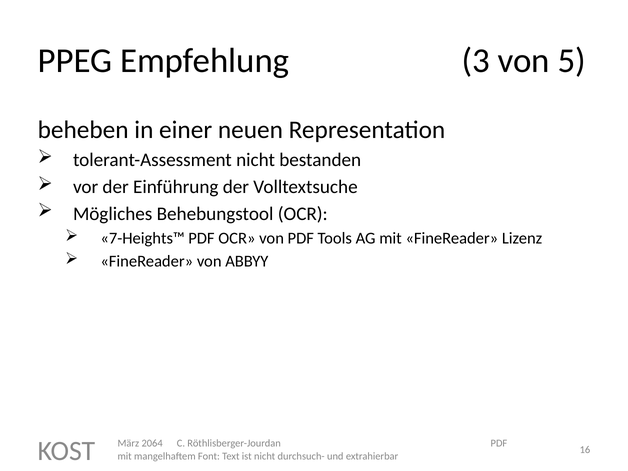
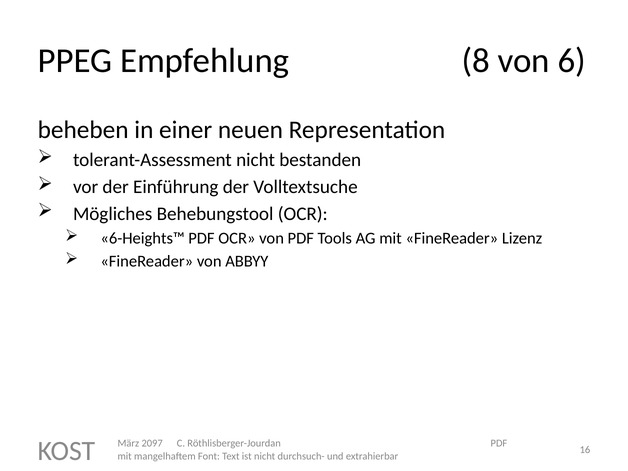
3: 3 -> 8
5: 5 -> 6
7-Heights™: 7-Heights™ -> 6-Heights™
2064: 2064 -> 2097
